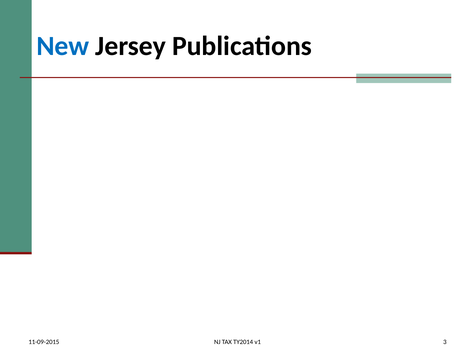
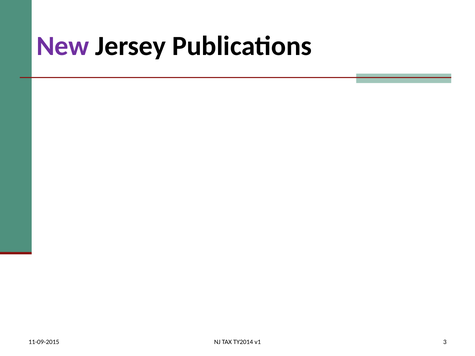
New colour: blue -> purple
